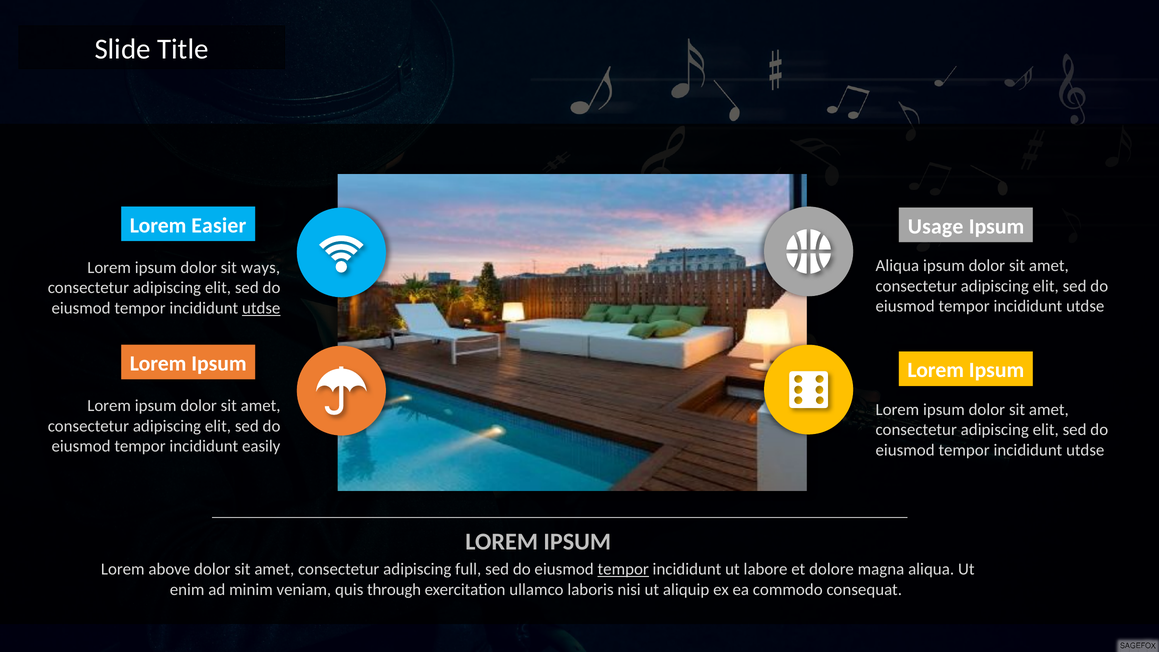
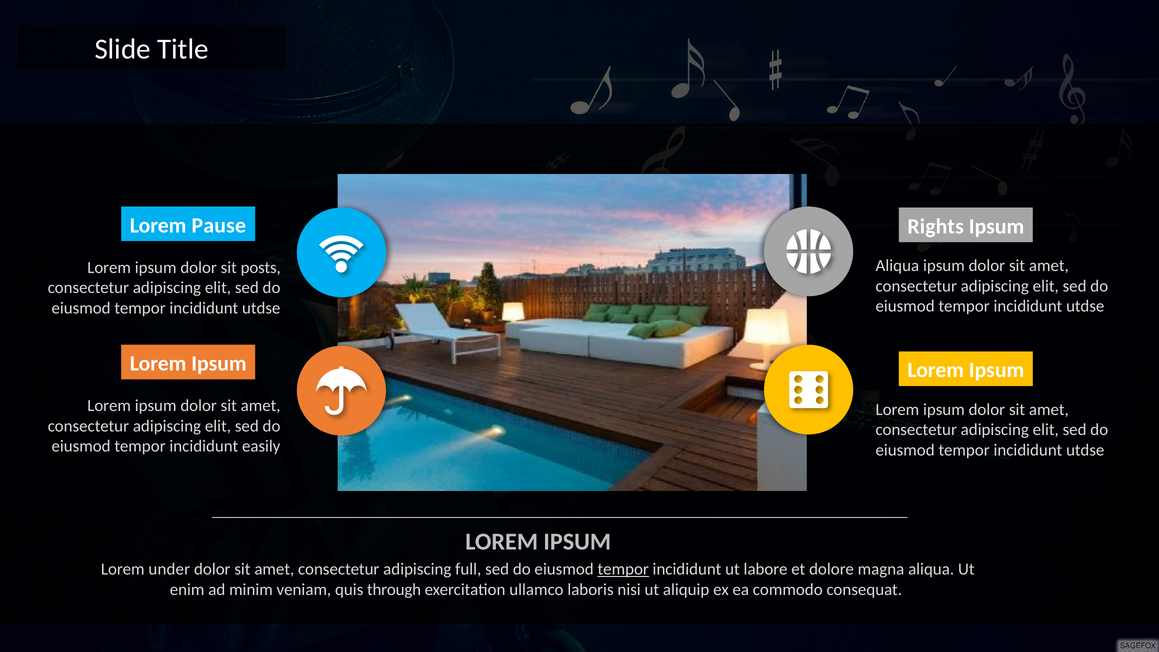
Easier: Easier -> Pause
Usage: Usage -> Rights
ways: ways -> posts
utdse at (261, 308) underline: present -> none
above: above -> under
